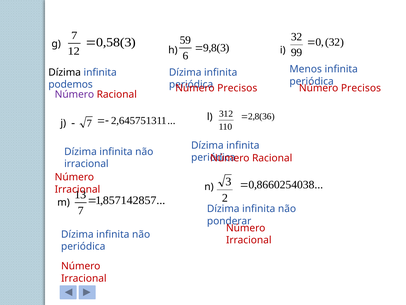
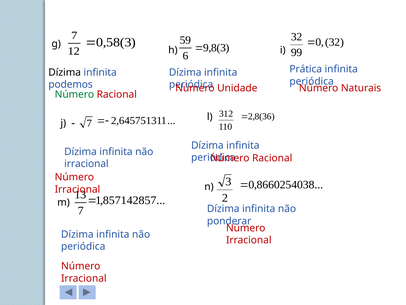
Menos: Menos -> Prática
Precisos at (237, 88): Precisos -> Unidade
Precisos at (361, 88): Precisos -> Naturais
Número at (74, 94) colour: purple -> green
